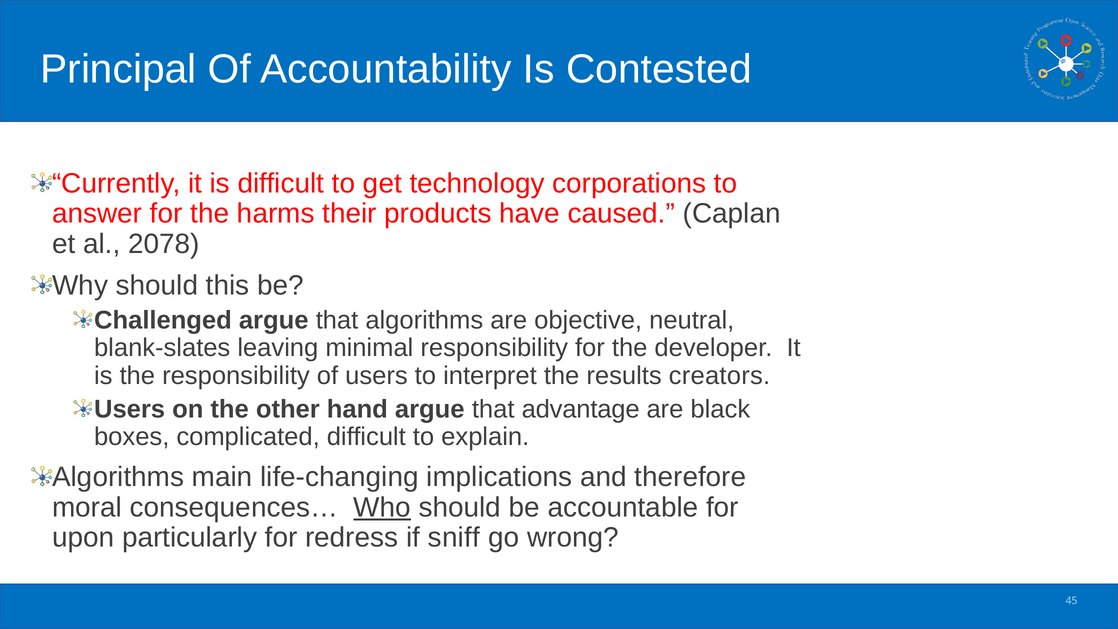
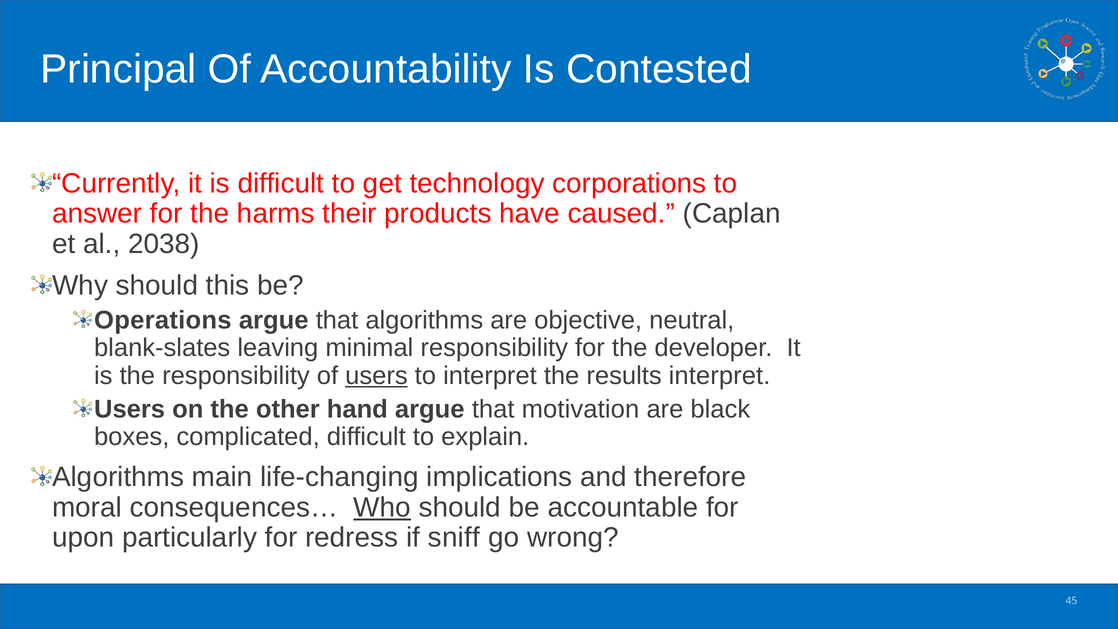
2078: 2078 -> 2038
Challenged: Challenged -> Operations
users at (377, 376) underline: none -> present
results creators: creators -> interpret
advantage: advantage -> motivation
